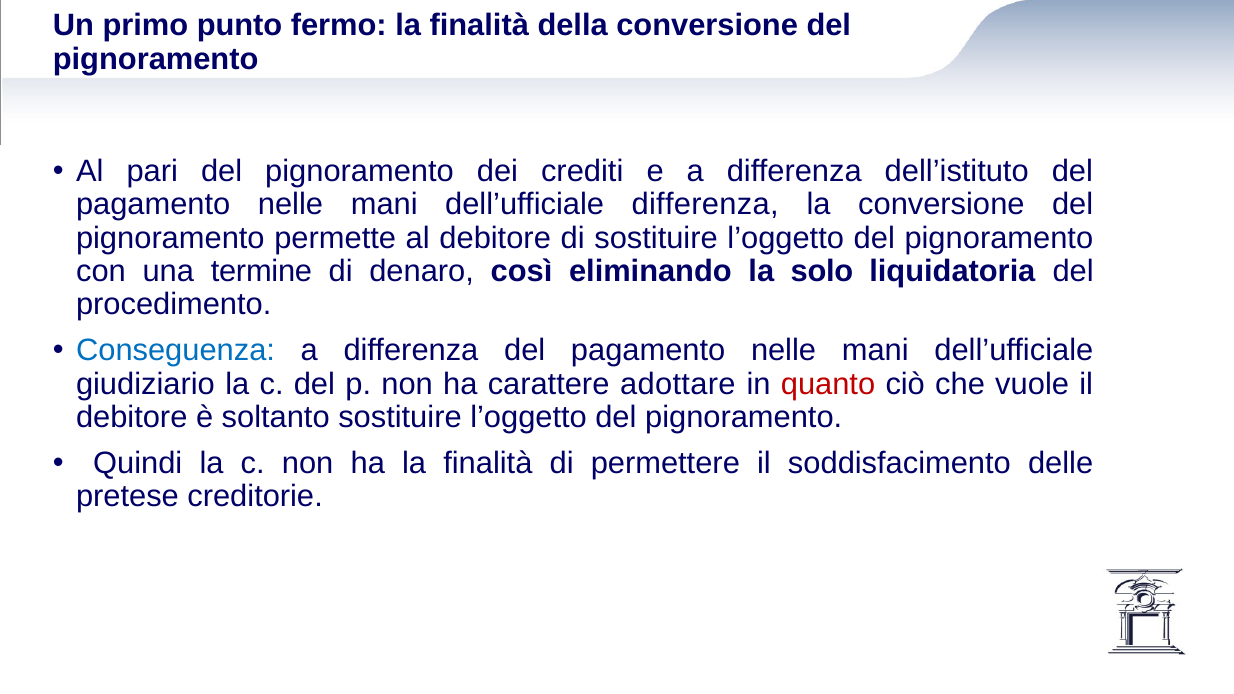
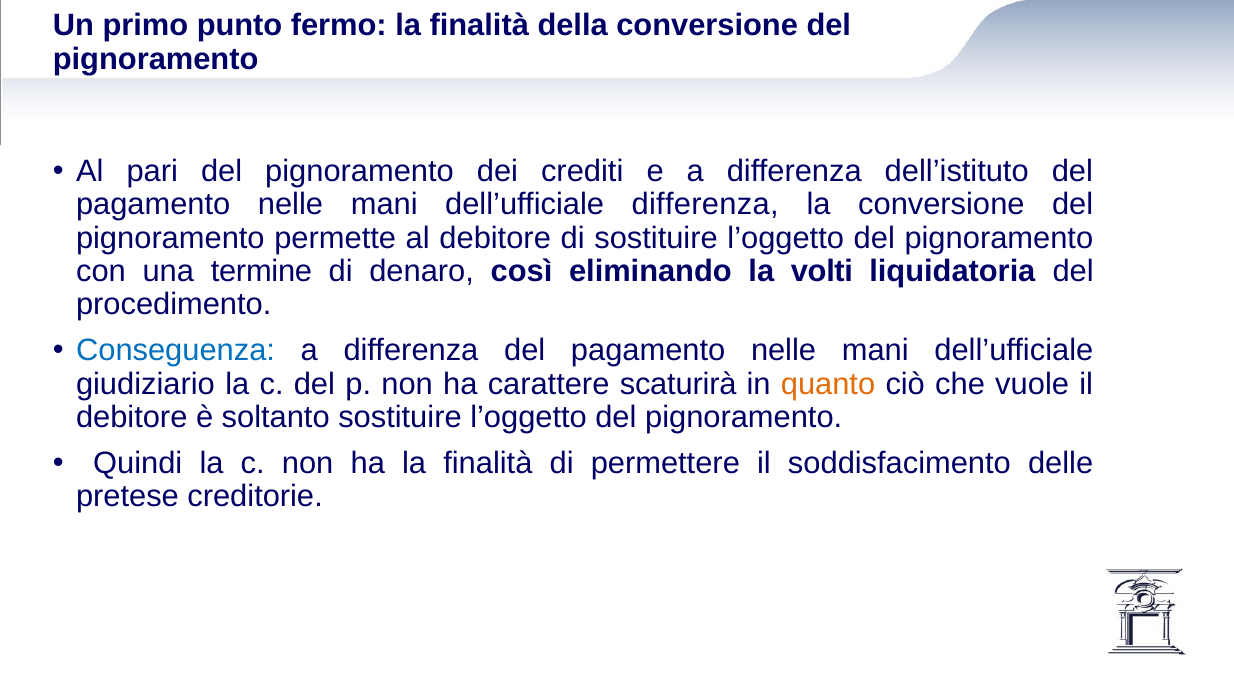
solo: solo -> volti
adottare: adottare -> scaturirà
quanto colour: red -> orange
